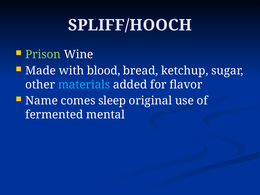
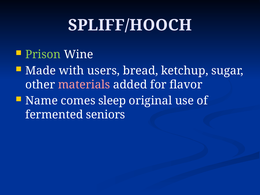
blood: blood -> users
materials colour: light blue -> pink
mental: mental -> seniors
